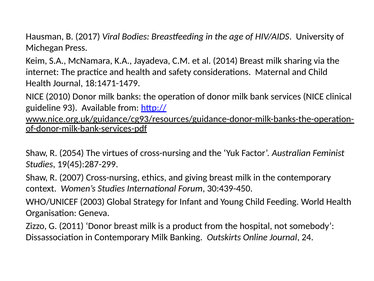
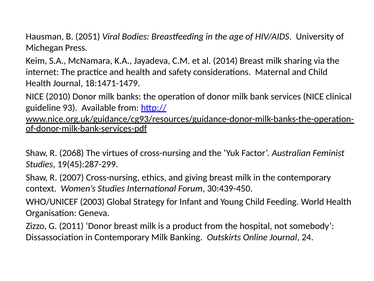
2017: 2017 -> 2051
2054: 2054 -> 2068
